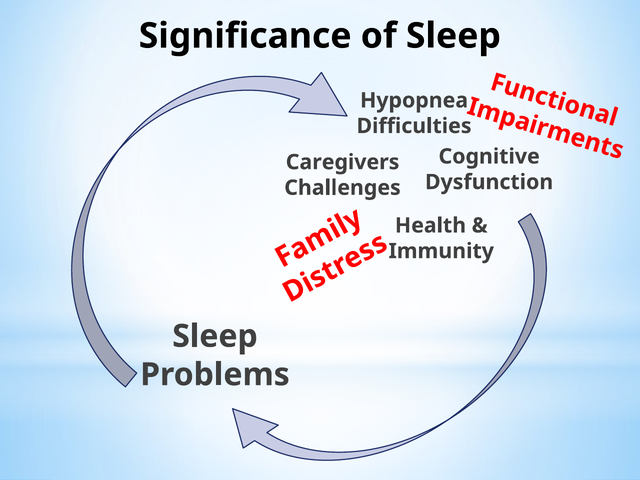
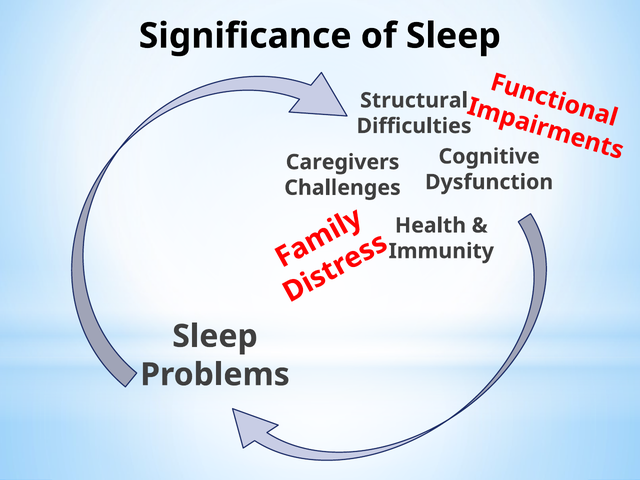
Hypopnea: Hypopnea -> Structural
